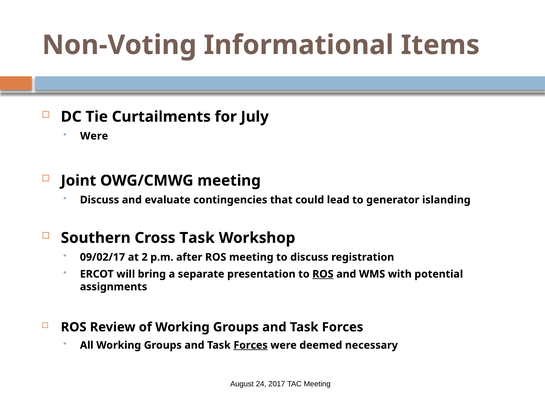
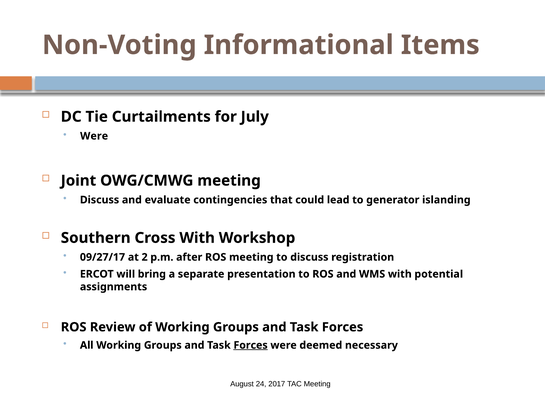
Cross Task: Task -> With
09/02/17: 09/02/17 -> 09/27/17
ROS at (323, 274) underline: present -> none
